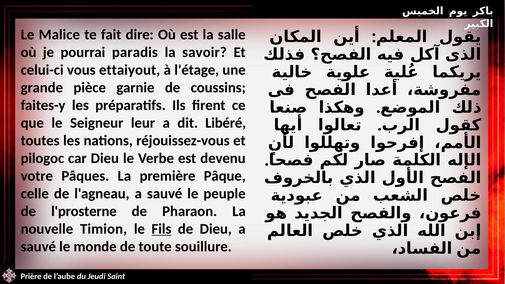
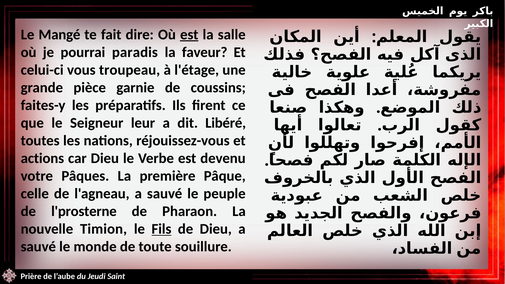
Malice: Malice -> Mangé
est at (189, 34) underline: none -> present
savoir: savoir -> faveur
ettaiyout: ettaiyout -> troupeau
pilogoc: pilogoc -> actions
